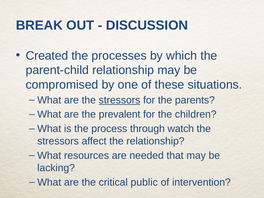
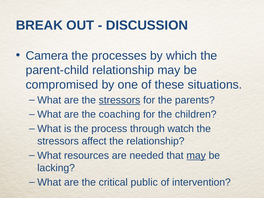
Created: Created -> Camera
prevalent: prevalent -> coaching
may at (196, 155) underline: none -> present
